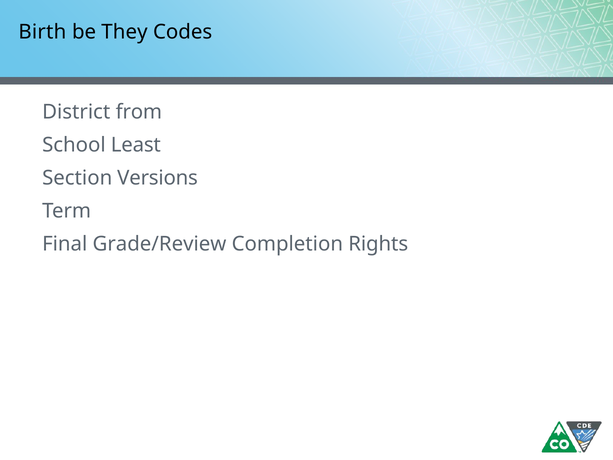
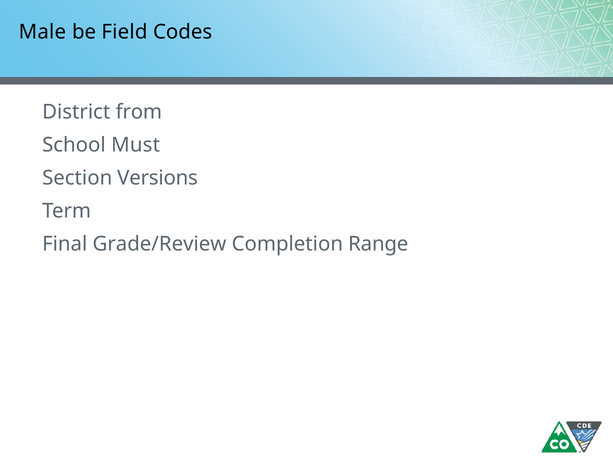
Birth: Birth -> Male
They: They -> Field
Least: Least -> Must
Rights: Rights -> Range
